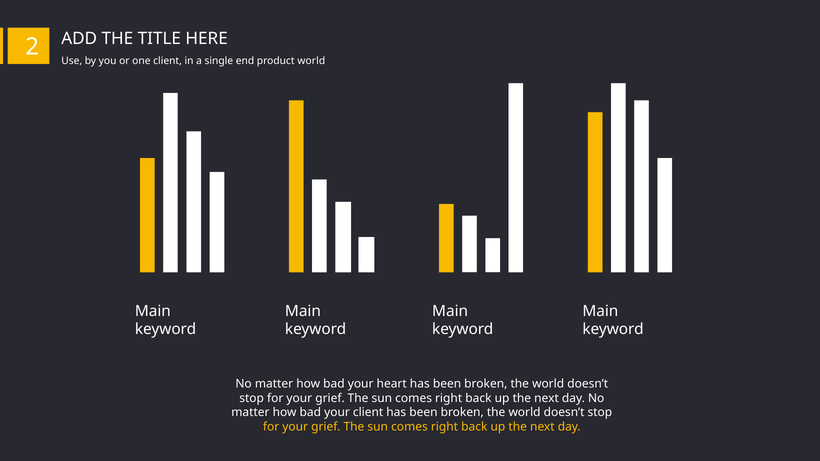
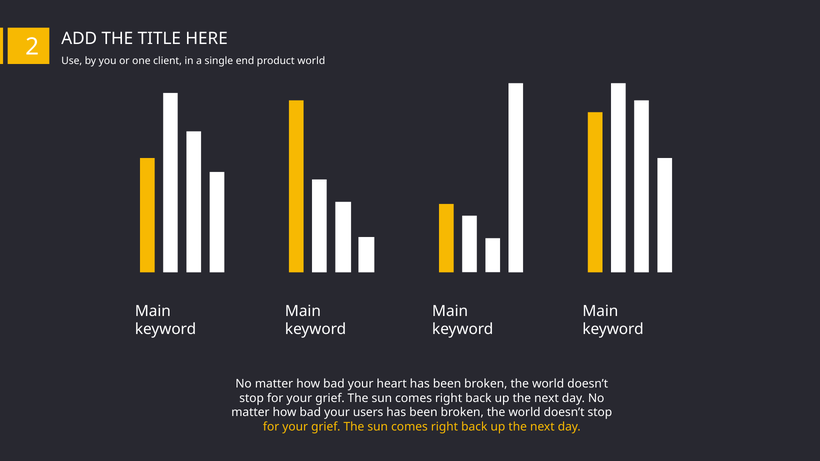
your client: client -> users
